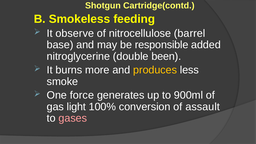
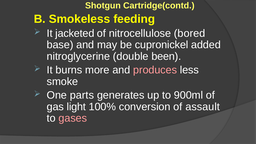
observe: observe -> jacketed
barrel: barrel -> bored
responsible: responsible -> cupronickel
produces colour: yellow -> pink
force: force -> parts
